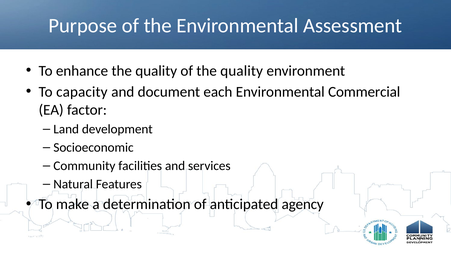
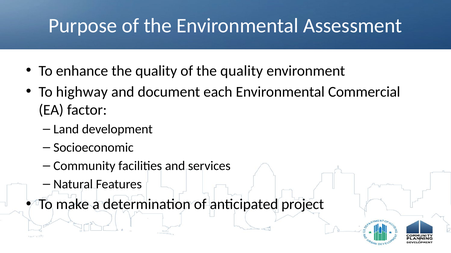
capacity: capacity -> highway
agency: agency -> project
